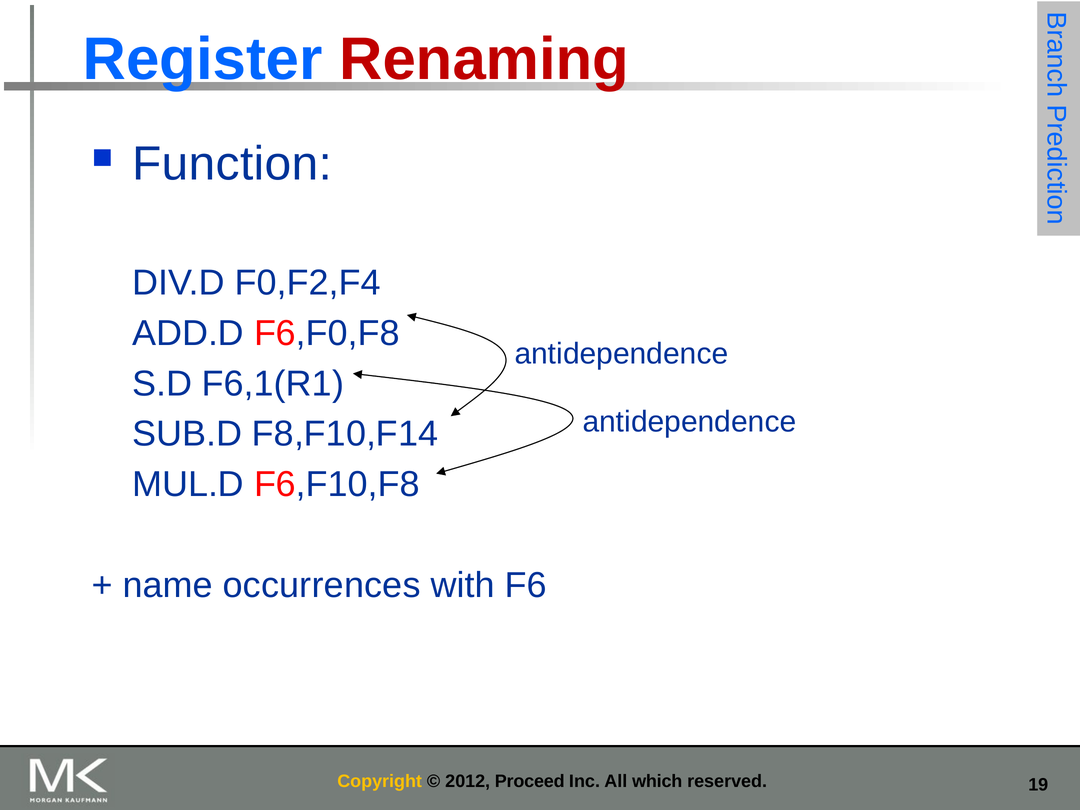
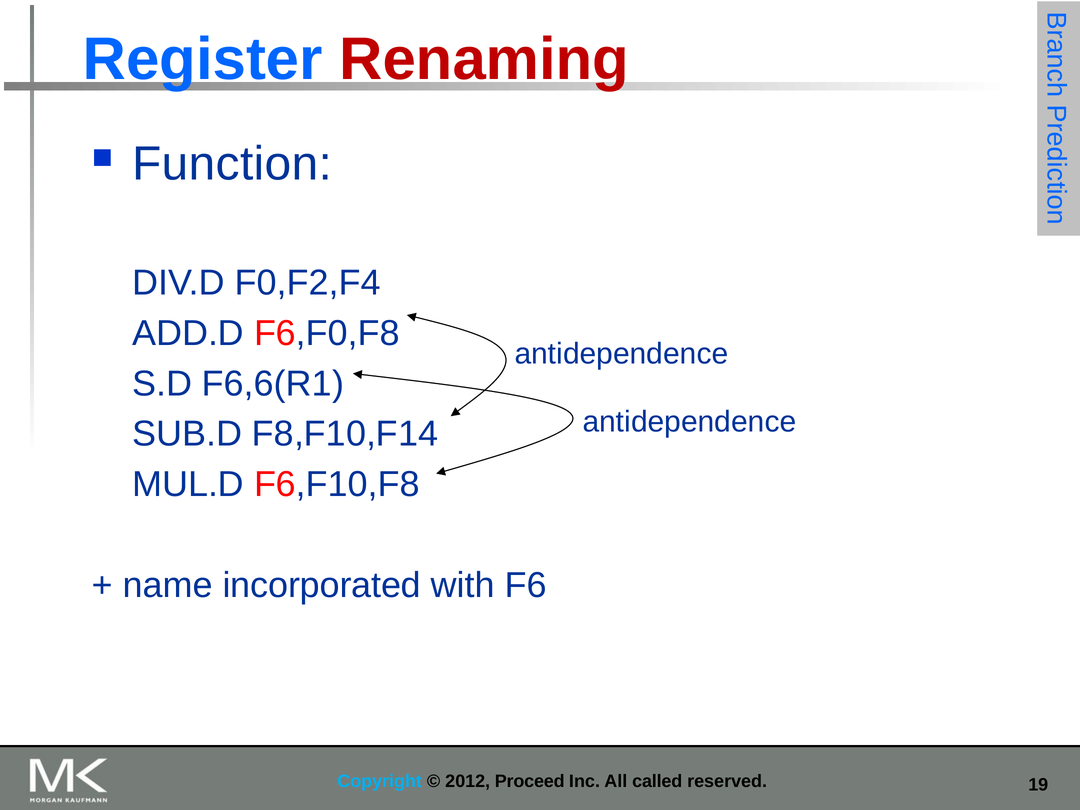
F6,1(R1: F6,1(R1 -> F6,6(R1
occurrences: occurrences -> incorporated
Copyright colour: yellow -> light blue
which: which -> called
